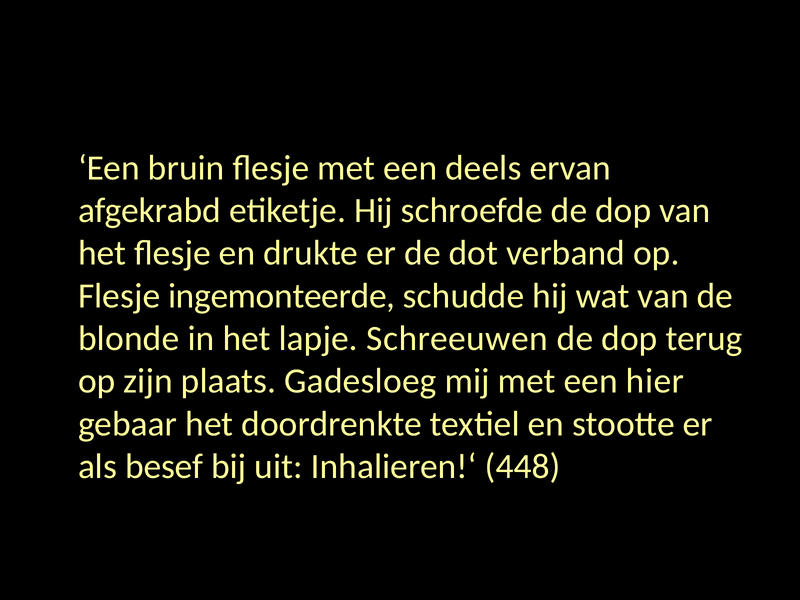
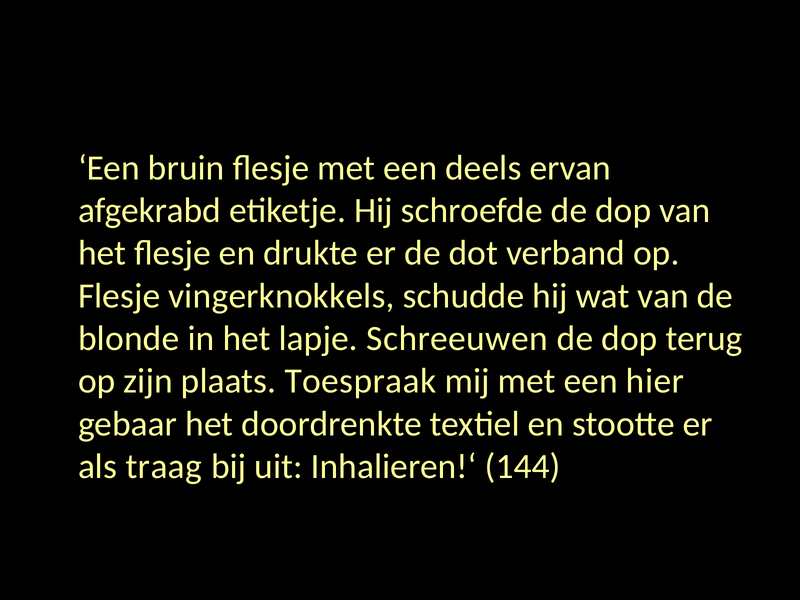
ingemonteerde: ingemonteerde -> vingerknokkels
Gadesloeg: Gadesloeg -> Toespraak
besef: besef -> traag
448: 448 -> 144
